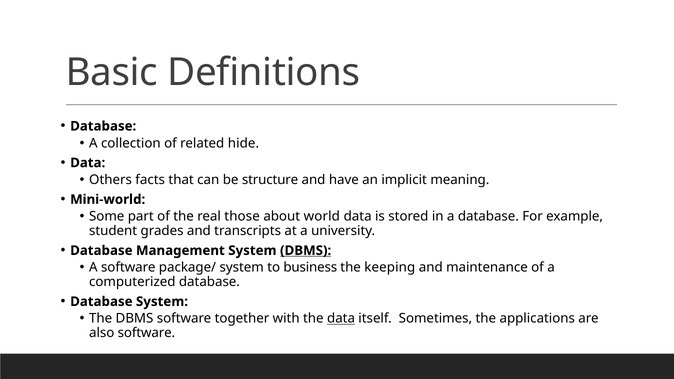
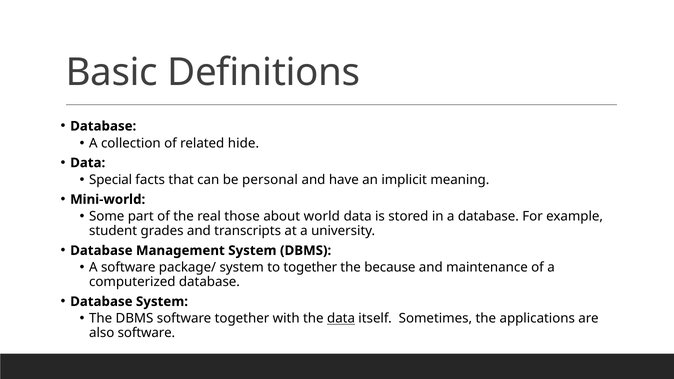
Others: Others -> Special
structure: structure -> personal
DBMS at (306, 251) underline: present -> none
to business: business -> together
keeping: keeping -> because
